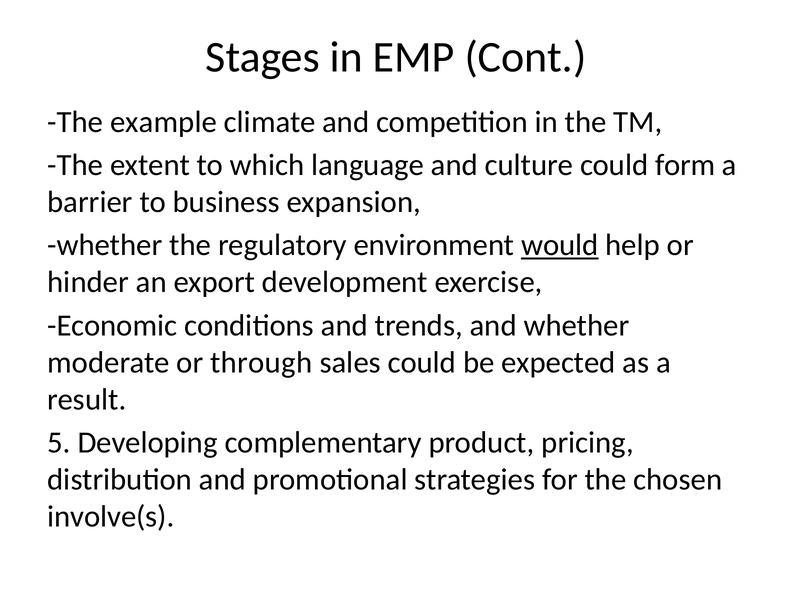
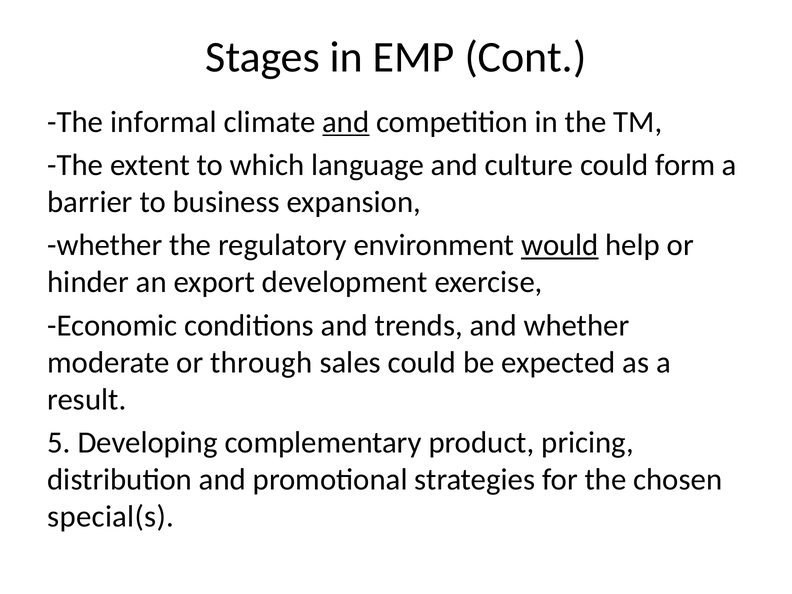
example: example -> informal
and at (346, 122) underline: none -> present
involve(s: involve(s -> special(s
